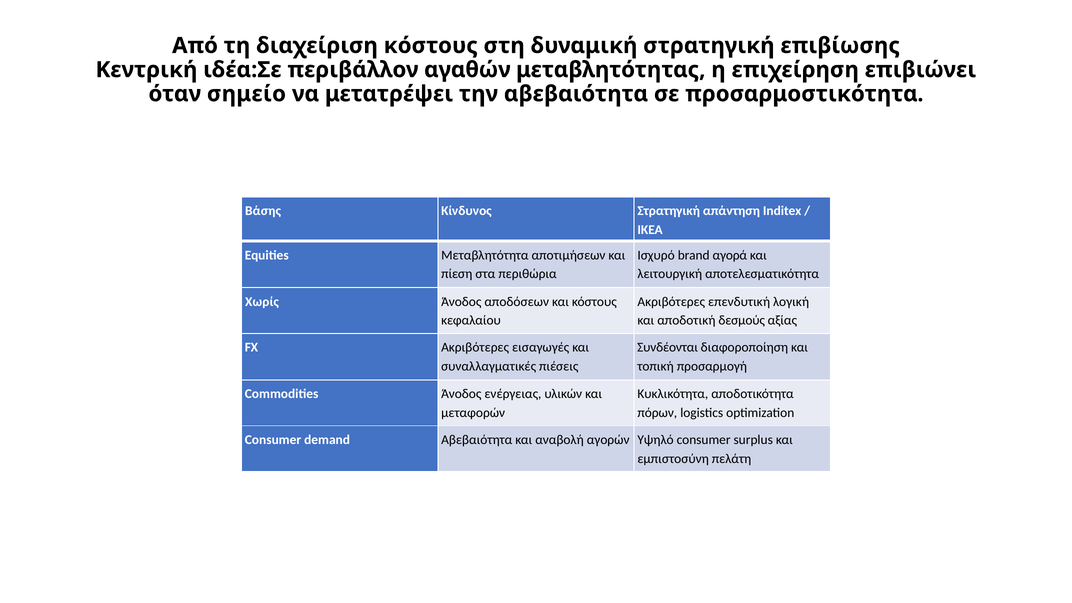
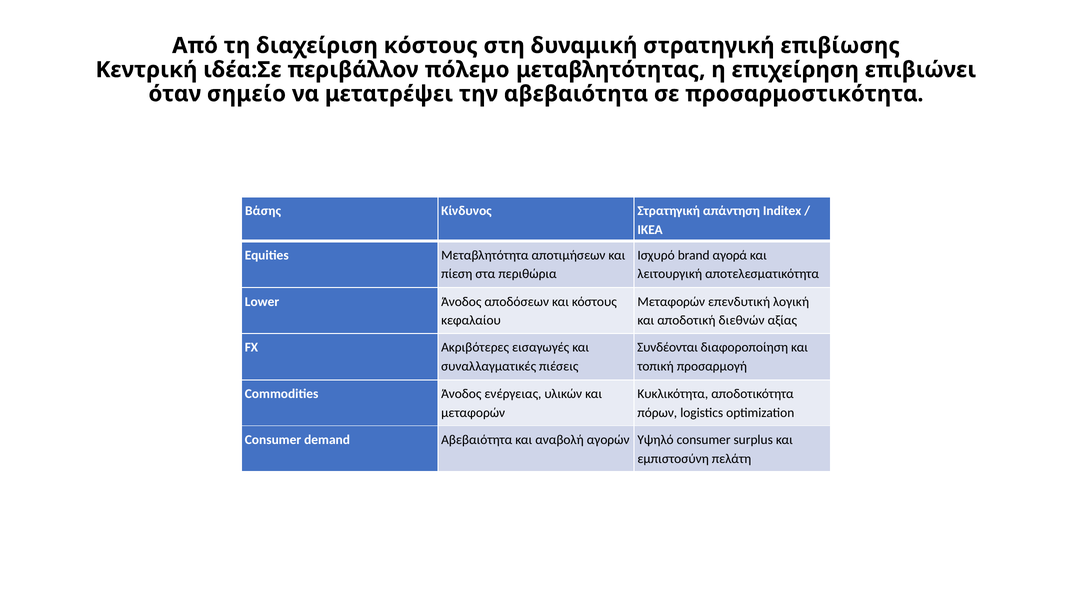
αγαθών: αγαθών -> πόλεμο
Χωρίς: Χωρίς -> Lower
Ακριβότερες at (671, 302): Ακριβότερες -> Μεταφορών
δεσμούς: δεσμούς -> διεθνών
